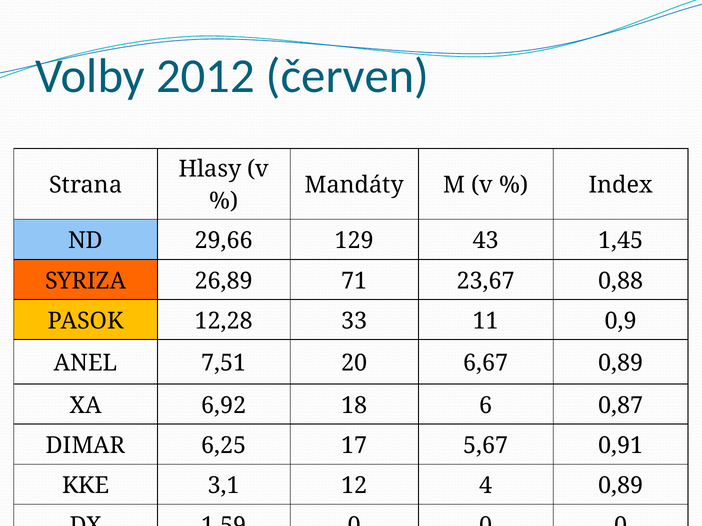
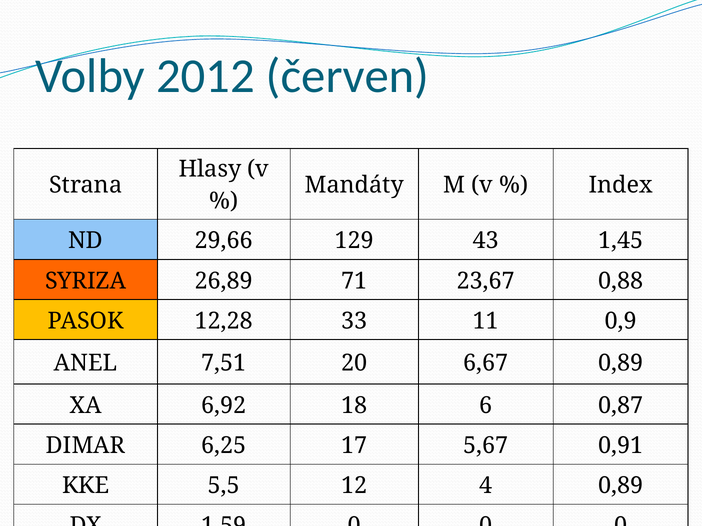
3,1: 3,1 -> 5,5
